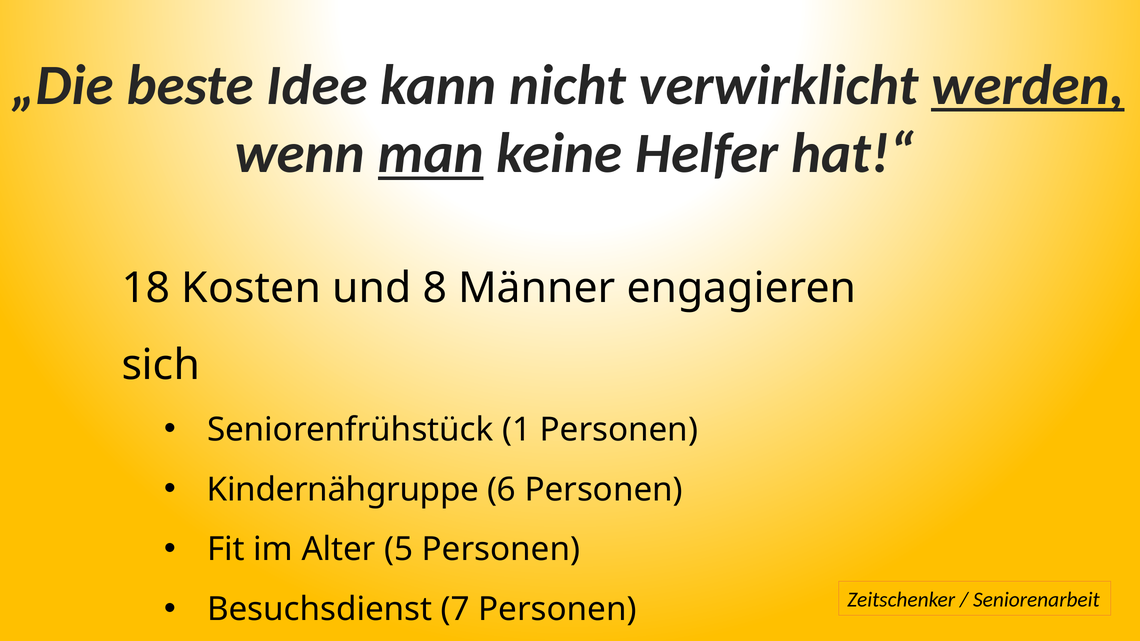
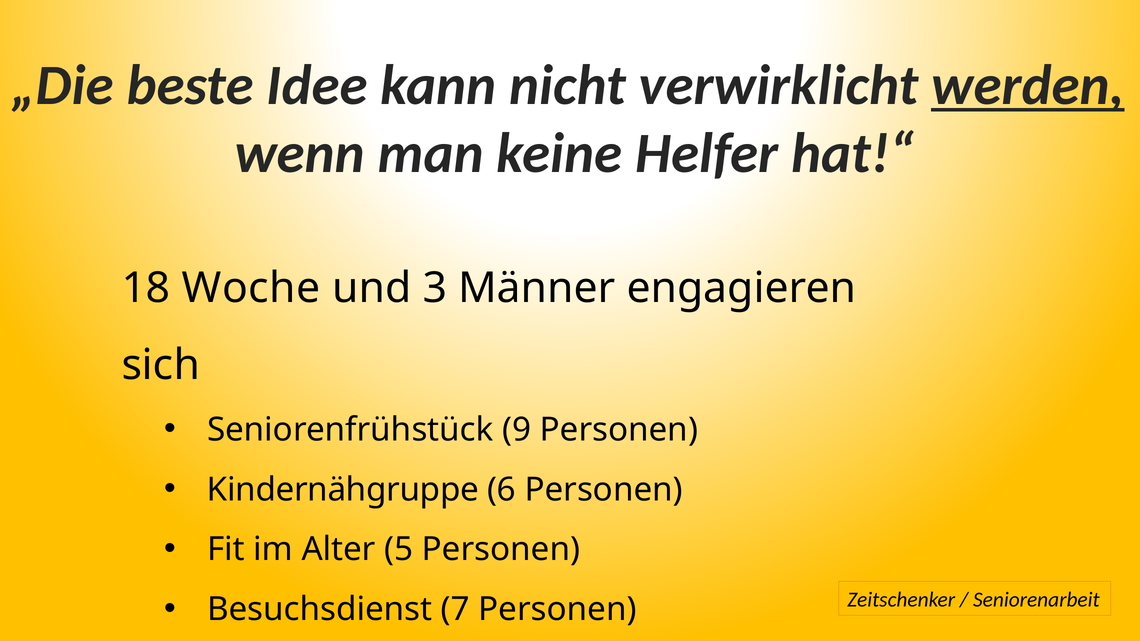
man underline: present -> none
Kosten: Kosten -> Woche
8: 8 -> 3
1: 1 -> 9
